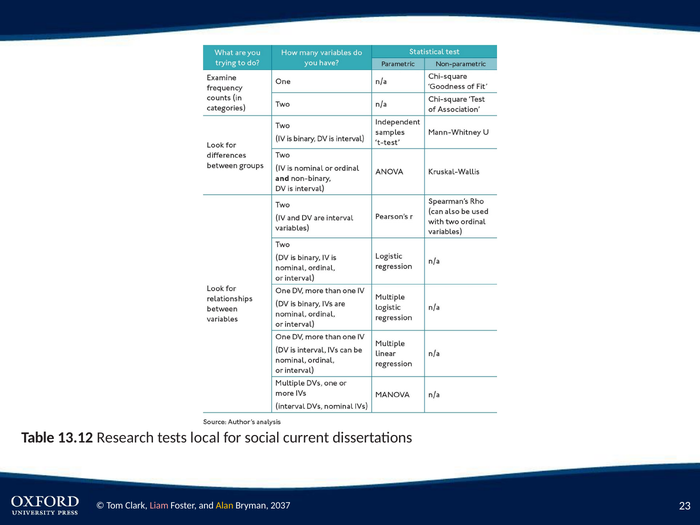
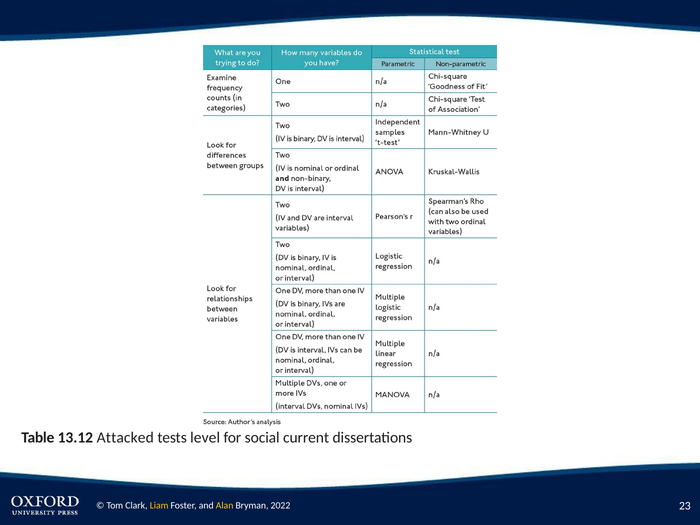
Research: Research -> Attacked
local: local -> level
Liam colour: pink -> yellow
2037: 2037 -> 2022
